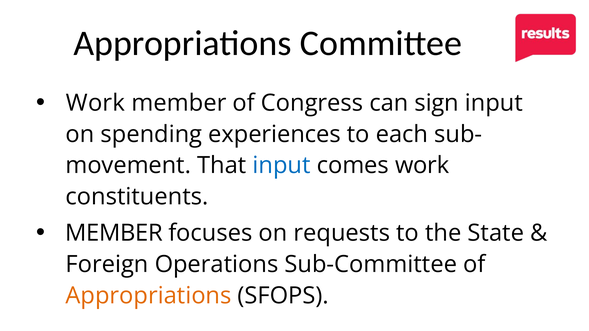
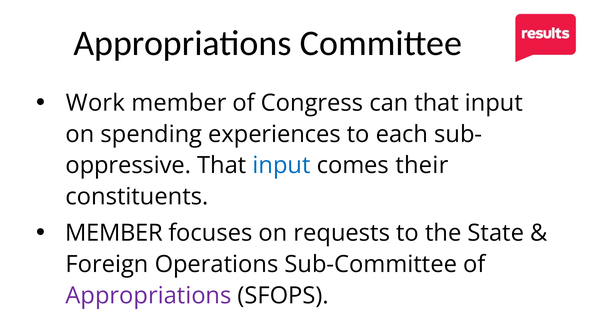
can sign: sign -> that
movement: movement -> oppressive
comes work: work -> their
Appropriations colour: orange -> purple
